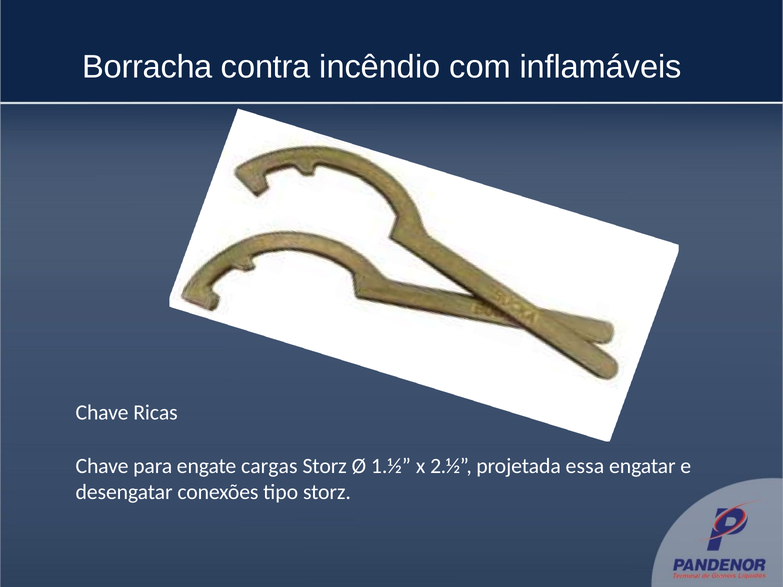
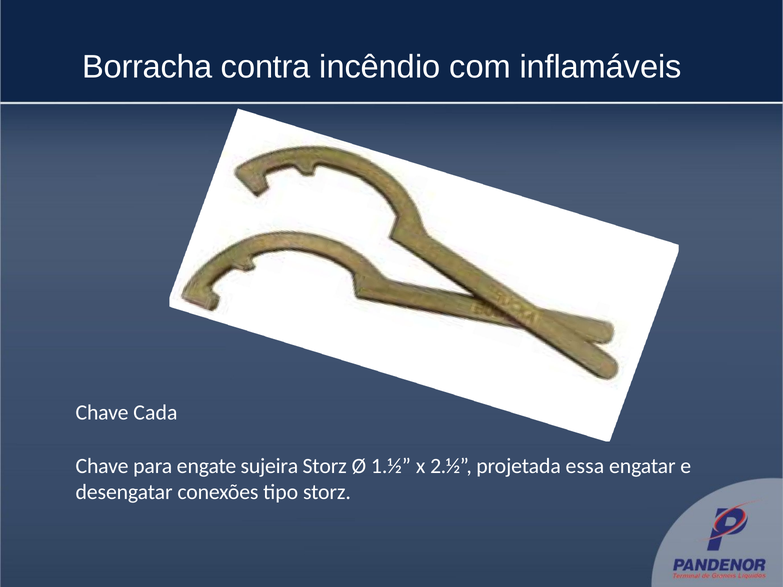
Ricas: Ricas -> Cada
cargas: cargas -> sujeira
